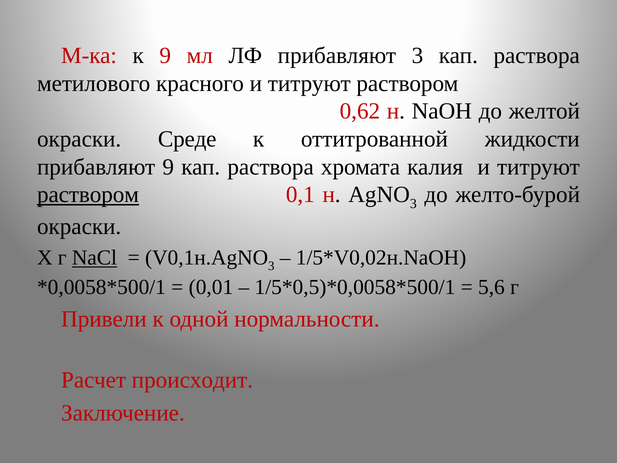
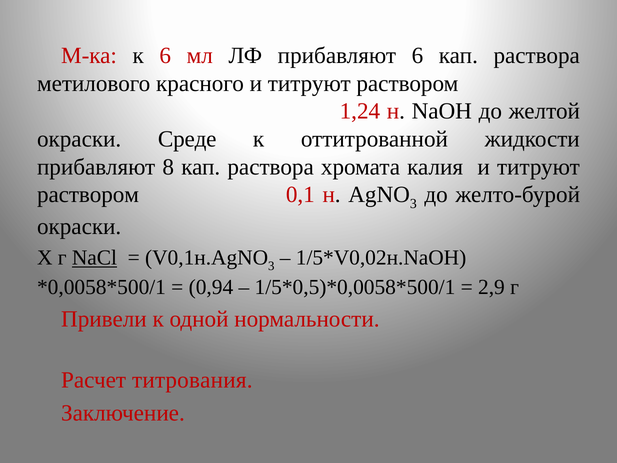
к 9: 9 -> 6
прибавляют 3: 3 -> 6
0,62: 0,62 -> 1,24
прибавляют 9: 9 -> 8
раствором at (88, 195) underline: present -> none
0,01: 0,01 -> 0,94
5,6: 5,6 -> 2,9
происходит: происходит -> титрования
